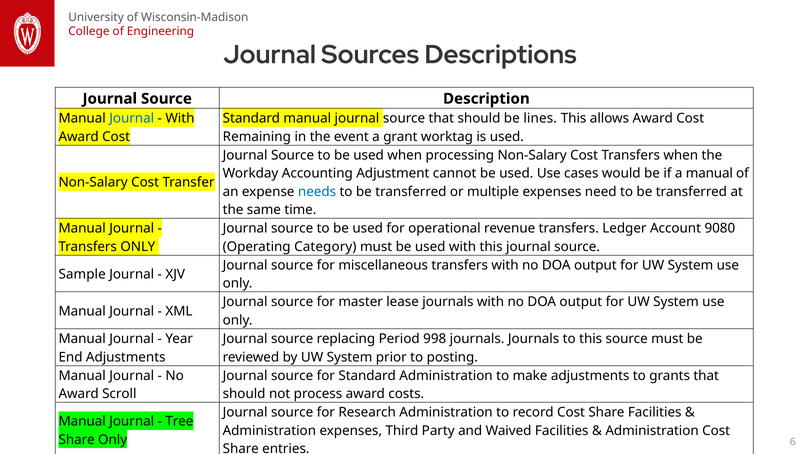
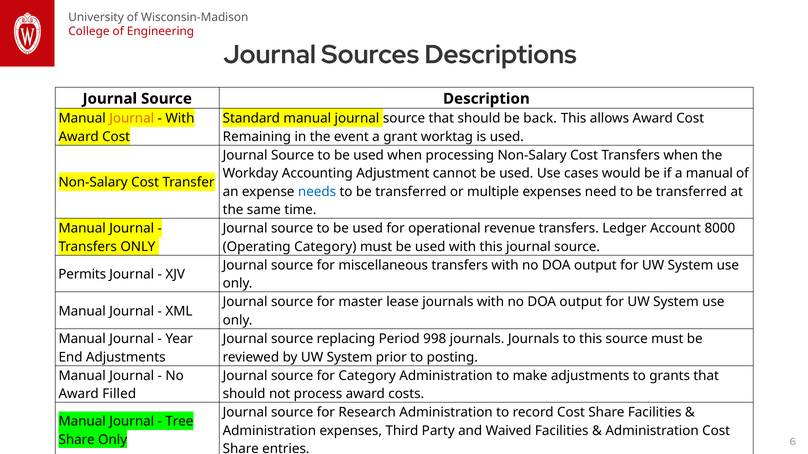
Journal at (132, 118) colour: blue -> orange
lines: lines -> back
9080: 9080 -> 8000
Sample at (82, 275): Sample -> Permits
for Standard: Standard -> Category
Scroll: Scroll -> Filled
